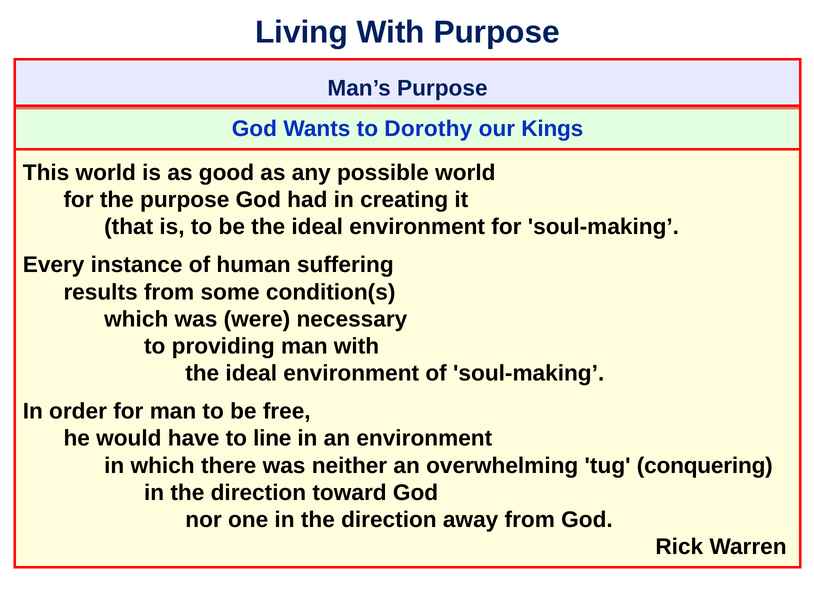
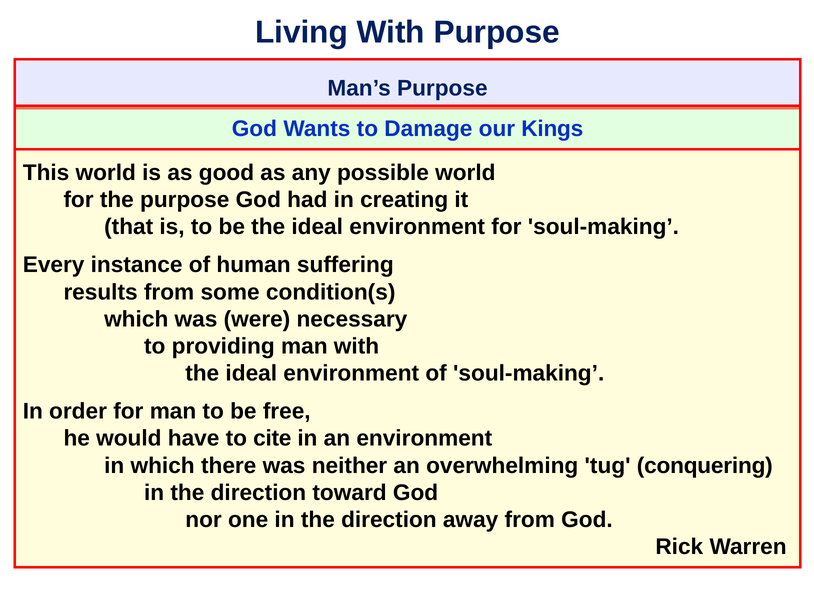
Dorothy: Dorothy -> Damage
line: line -> cite
